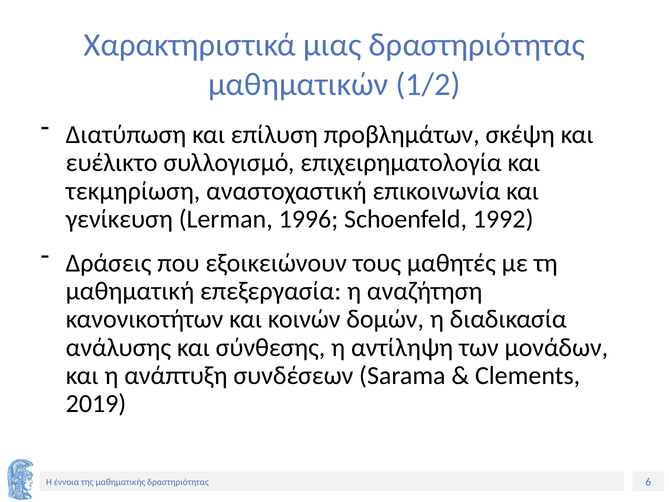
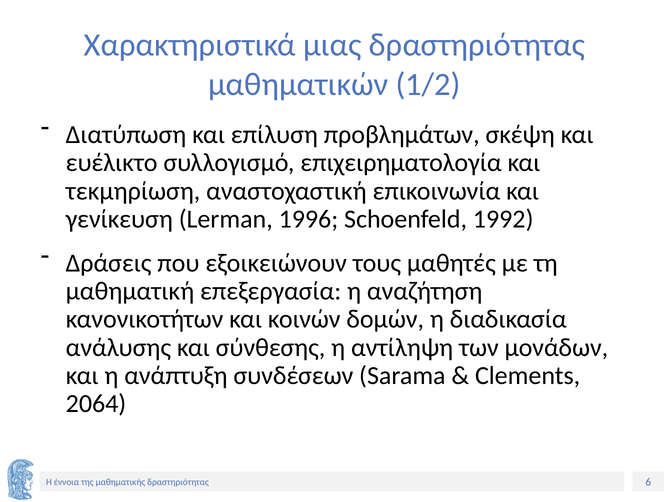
2019: 2019 -> 2064
